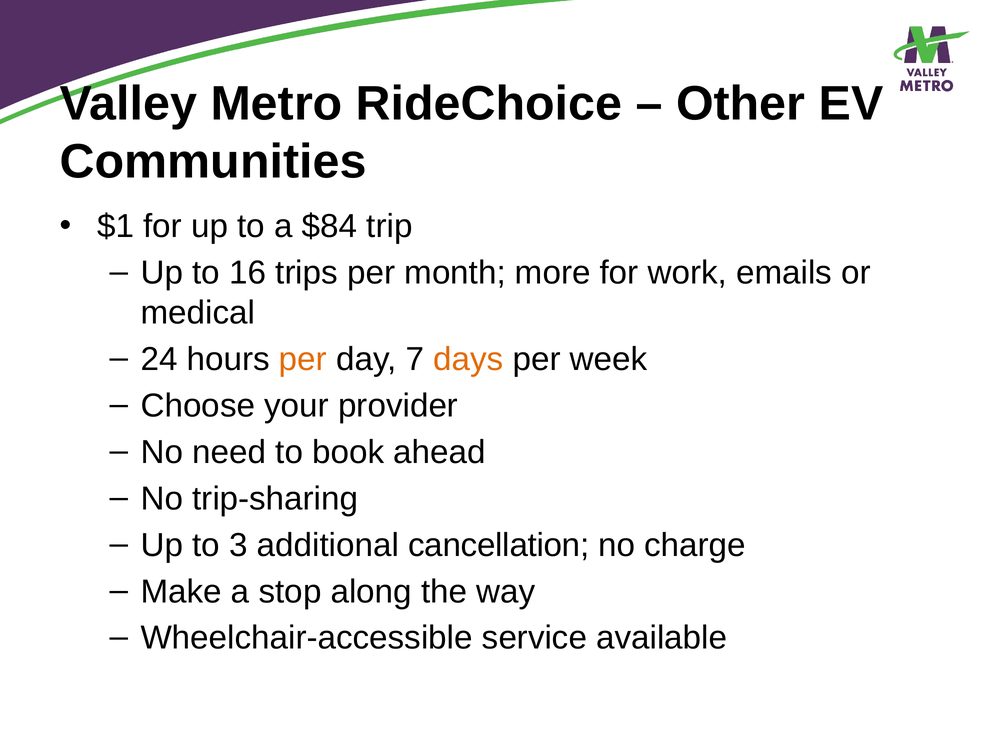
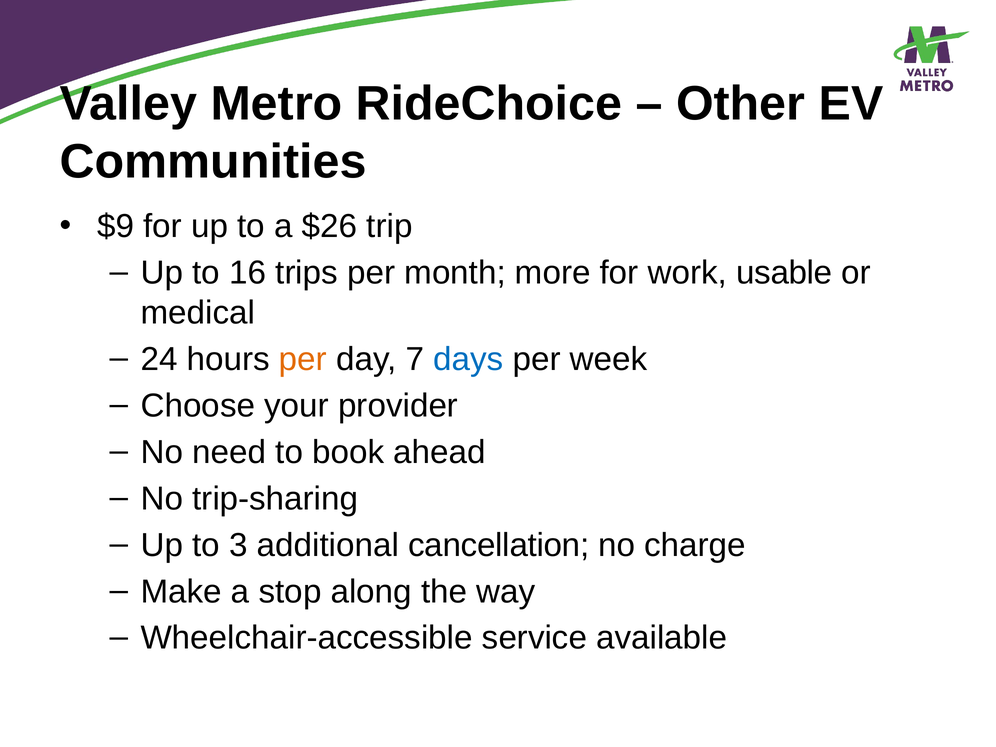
$1: $1 -> $9
$84: $84 -> $26
emails: emails -> usable
days colour: orange -> blue
